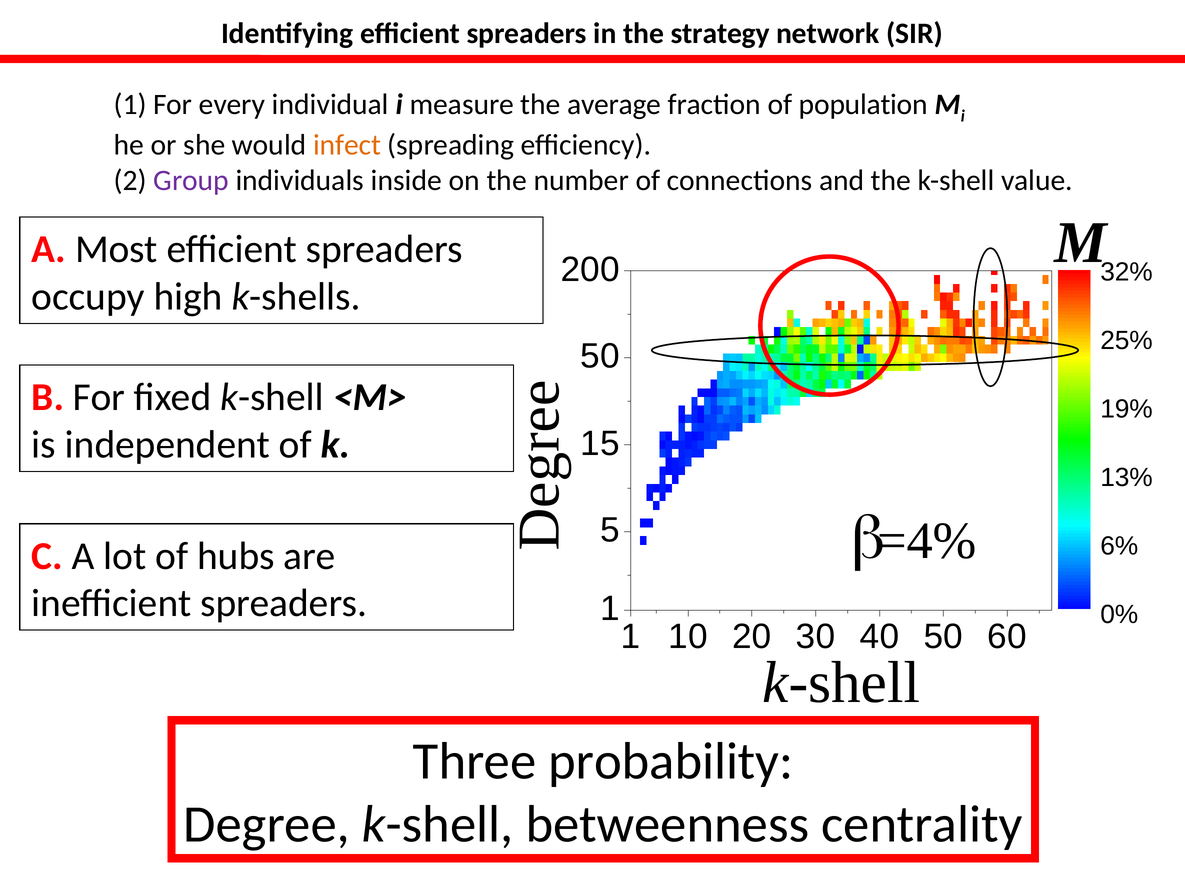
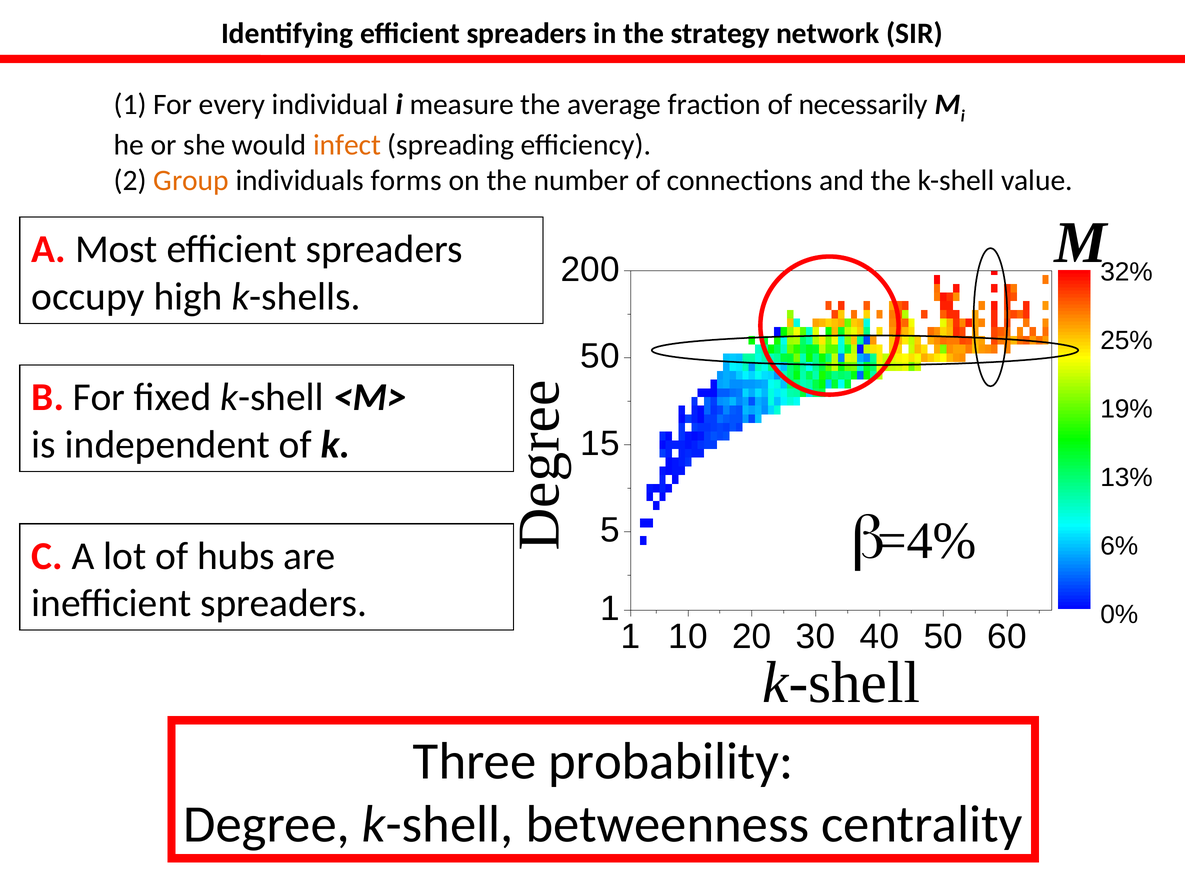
population: population -> necessarily
Group colour: purple -> orange
inside: inside -> forms
